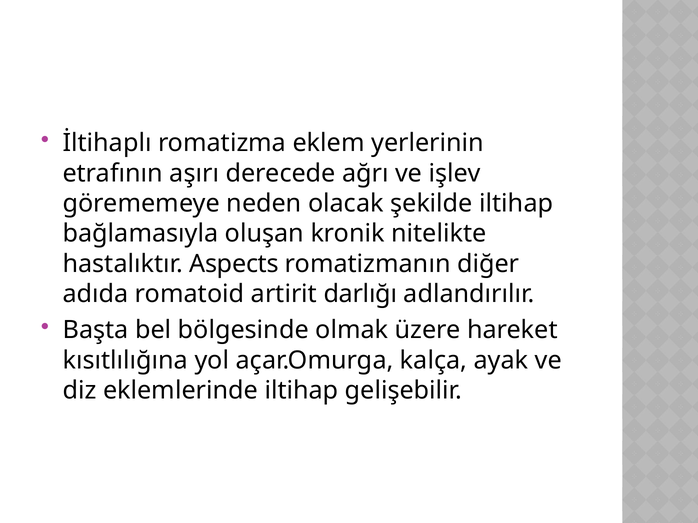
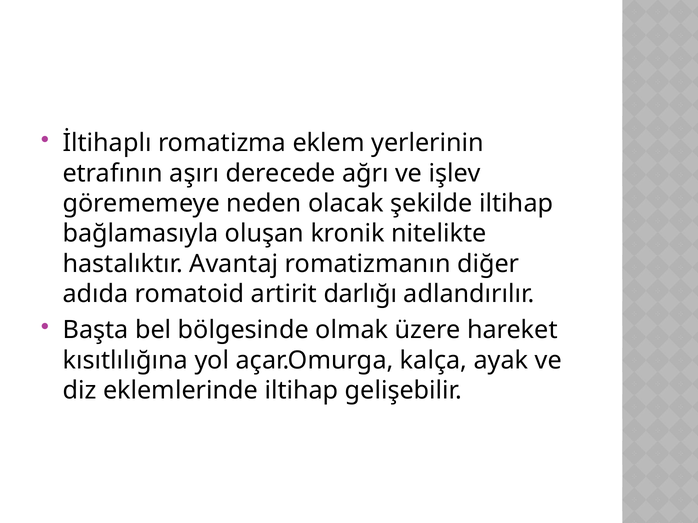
Aspects: Aspects -> Avantaj
